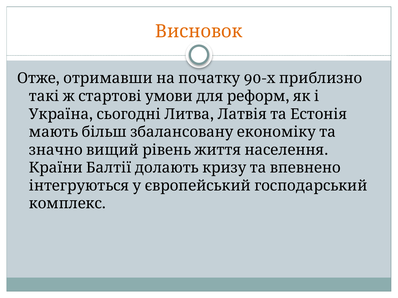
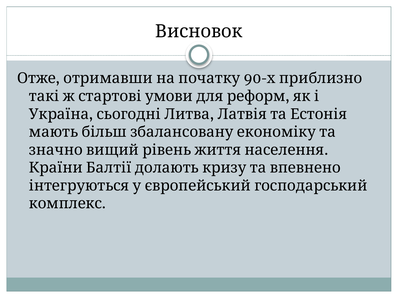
Висновок colour: orange -> black
